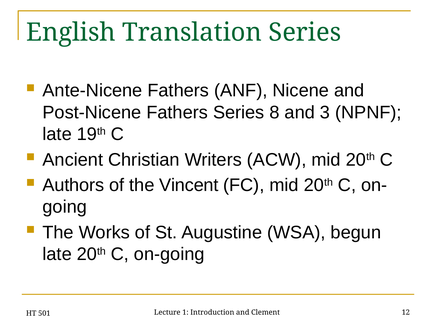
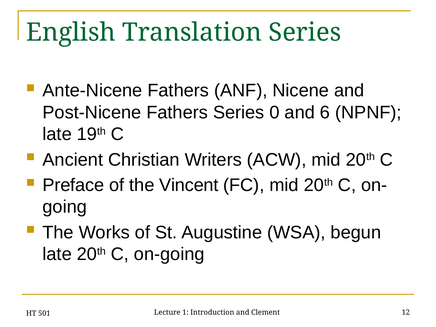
8: 8 -> 0
3: 3 -> 6
Authors: Authors -> Preface
